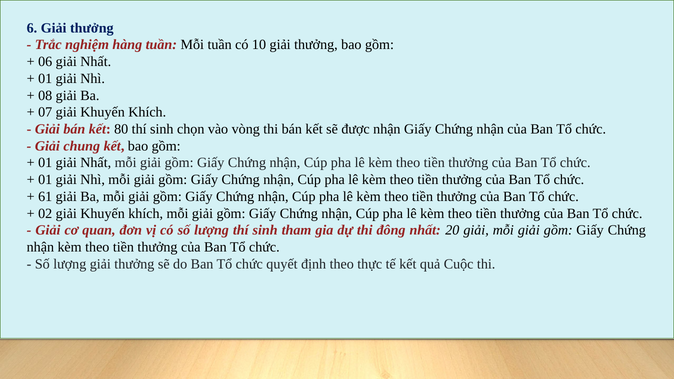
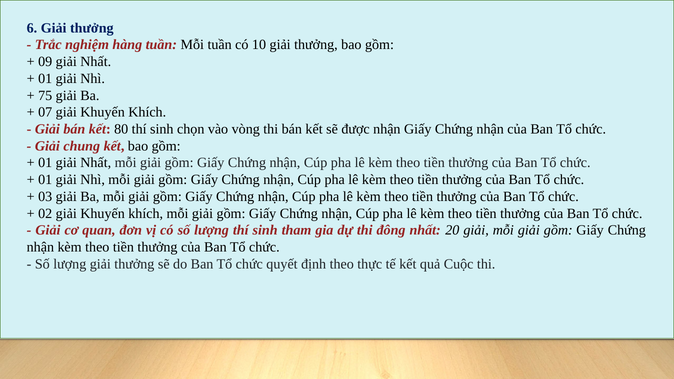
06: 06 -> 09
08: 08 -> 75
61: 61 -> 03
